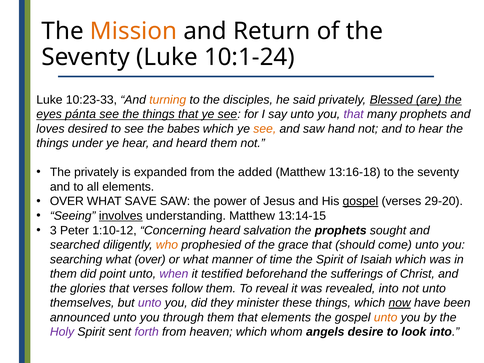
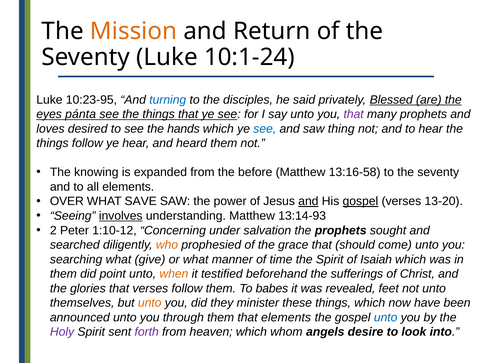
10:23-33: 10:23-33 -> 10:23-95
turning colour: orange -> blue
babes: babes -> hands
see at (265, 129) colour: orange -> blue
hand: hand -> thing
things under: under -> follow
The privately: privately -> knowing
added: added -> before
13:16-18: 13:16-18 -> 13:16-58
and at (308, 201) underline: none -> present
29-20: 29-20 -> 13-20
13:14-15: 13:14-15 -> 13:14-93
3: 3 -> 2
Concerning heard: heard -> under
what over: over -> give
when colour: purple -> orange
reveal: reveal -> babes
revealed into: into -> feet
unto at (150, 303) colour: purple -> orange
now underline: present -> none
unto at (386, 317) colour: orange -> blue
